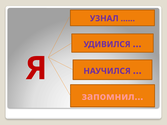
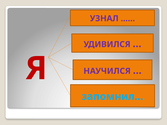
запомнил… colour: pink -> light blue
